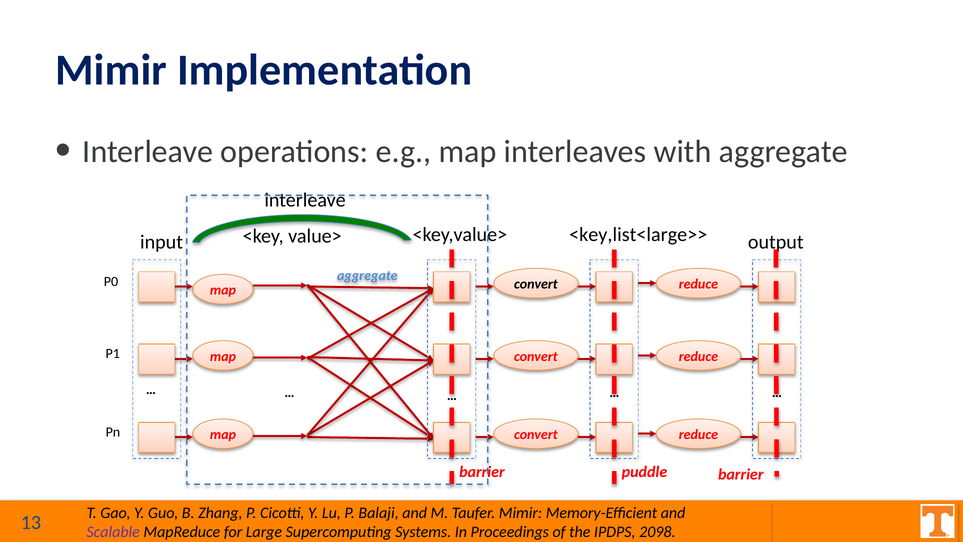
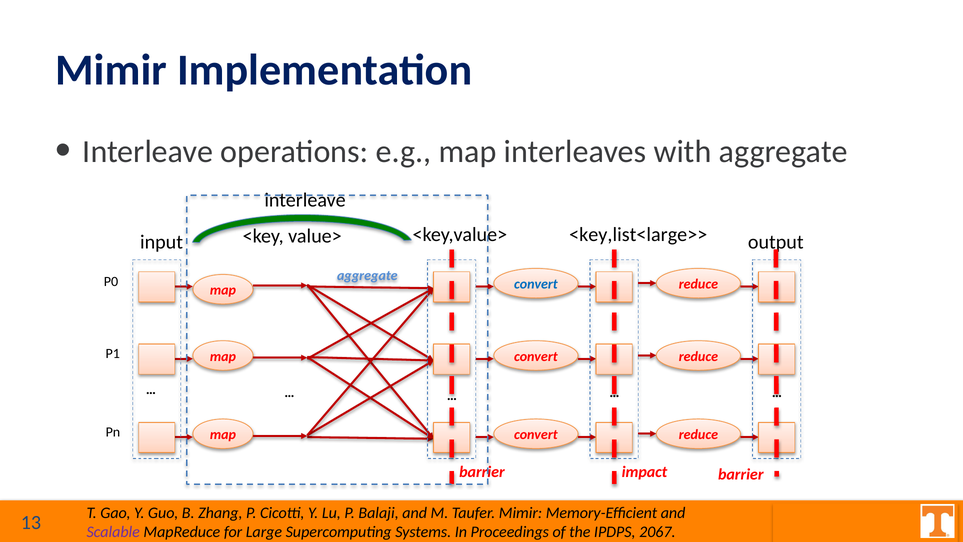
convert at (536, 284) colour: black -> blue
puddle: puddle -> impact
2098: 2098 -> 2067
